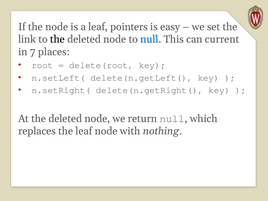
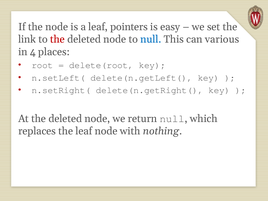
the at (57, 39) colour: black -> red
current: current -> various
7: 7 -> 4
